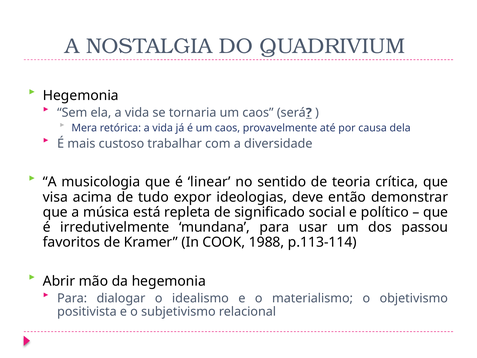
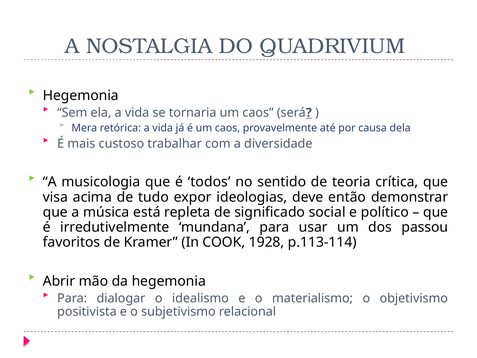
linear: linear -> todos
1988: 1988 -> 1928
